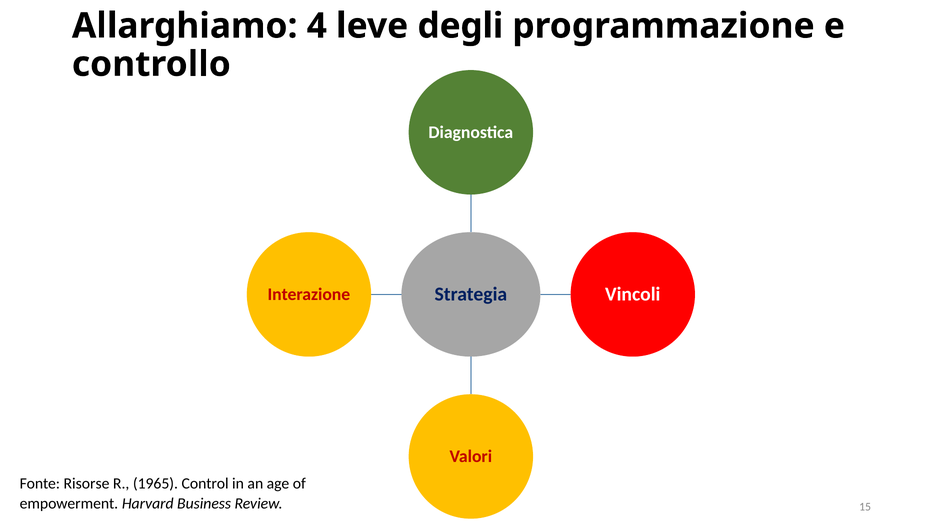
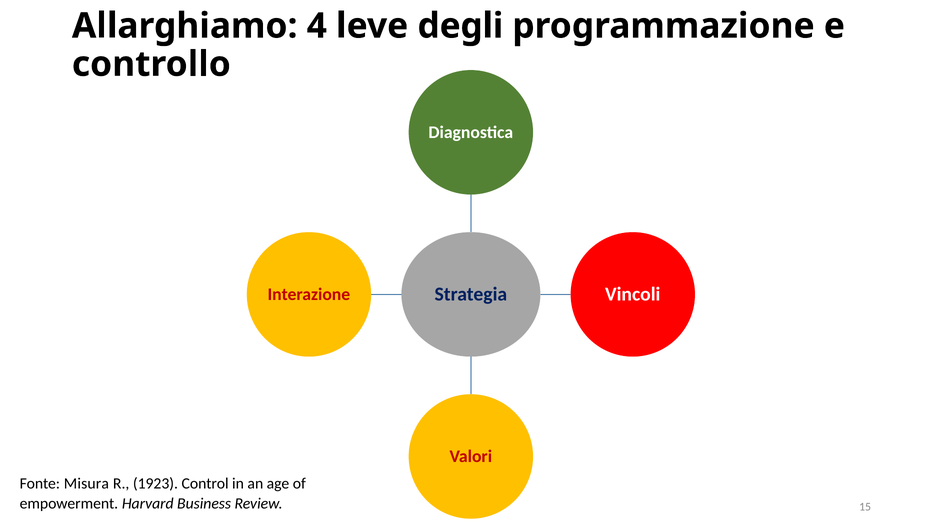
Risorse: Risorse -> Misura
1965: 1965 -> 1923
